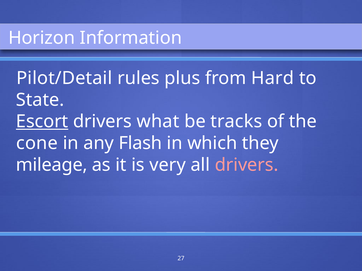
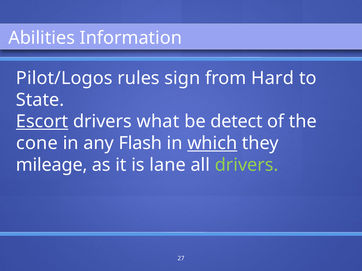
Horizon: Horizon -> Abilities
Pilot/Detail: Pilot/Detail -> Pilot/Logos
plus: plus -> sign
tracks: tracks -> detect
which underline: none -> present
very: very -> lane
drivers at (247, 165) colour: pink -> light green
